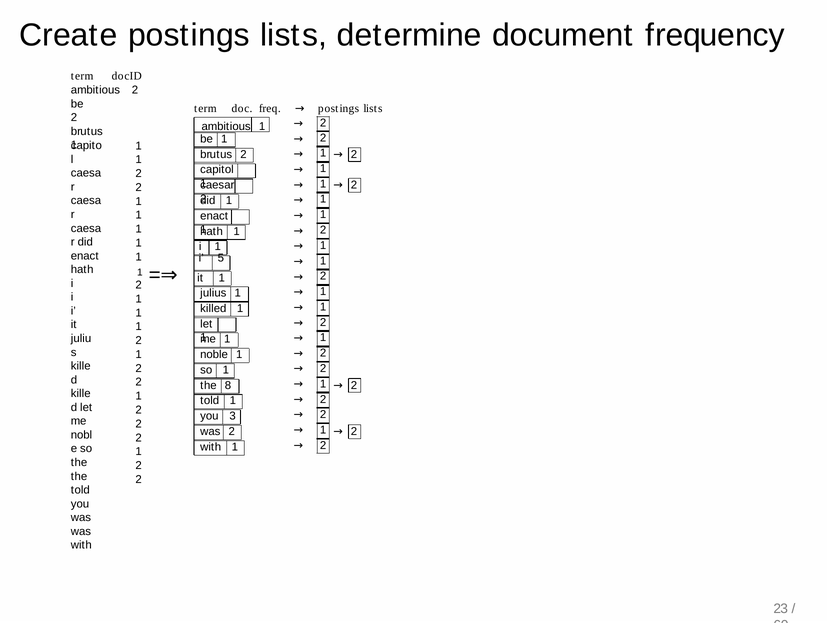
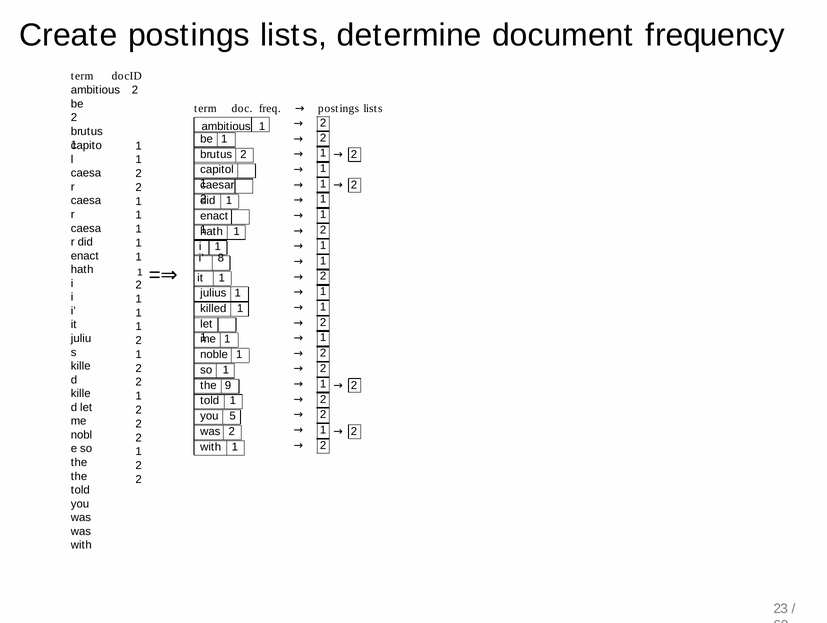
5: 5 -> 8
8: 8 -> 9
3: 3 -> 5
